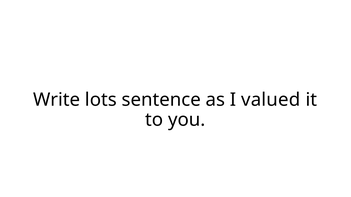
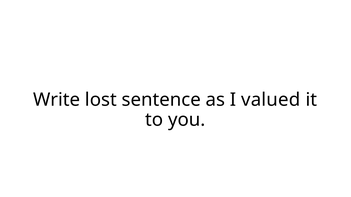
lots: lots -> lost
